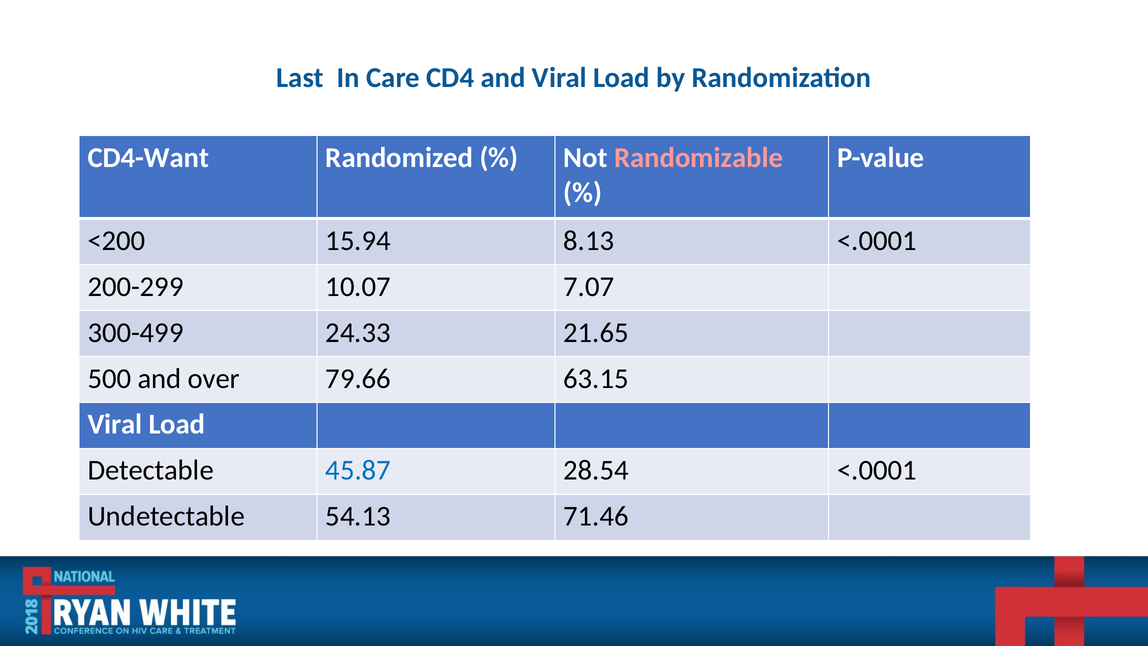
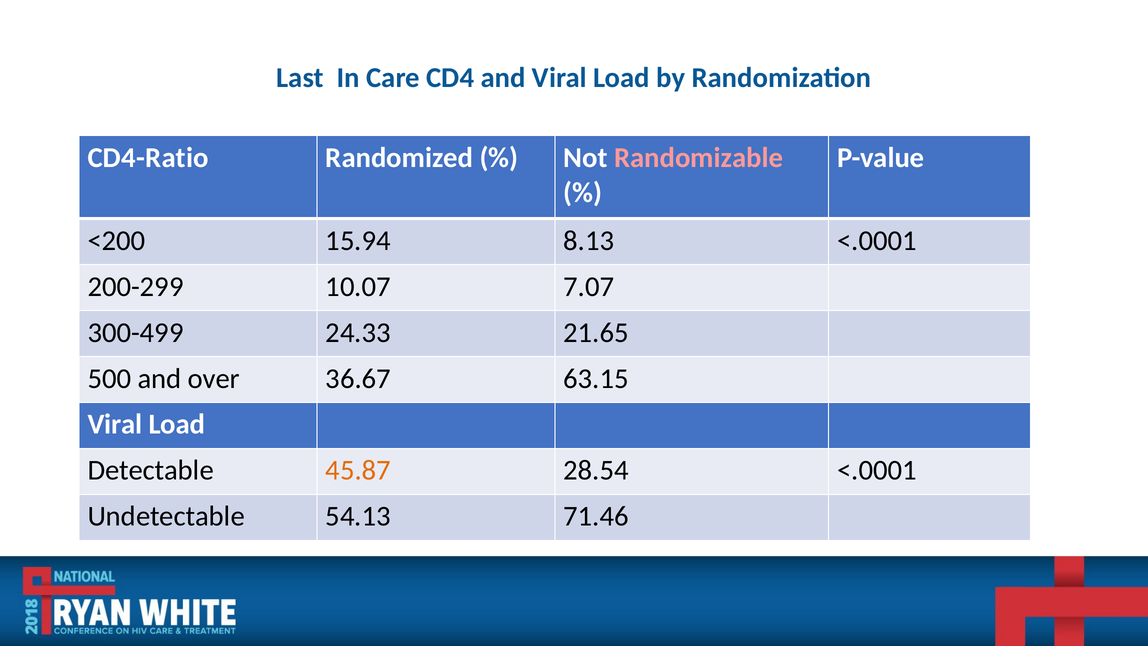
CD4-Want: CD4-Want -> CD4-Ratio
79.66: 79.66 -> 36.67
45.87 colour: blue -> orange
